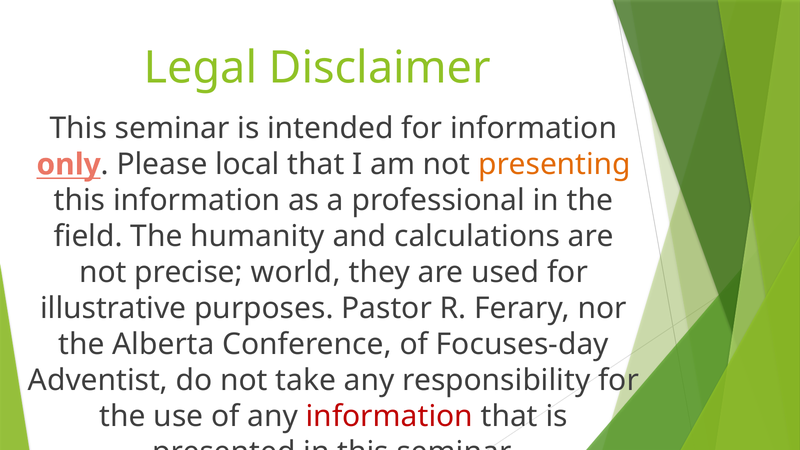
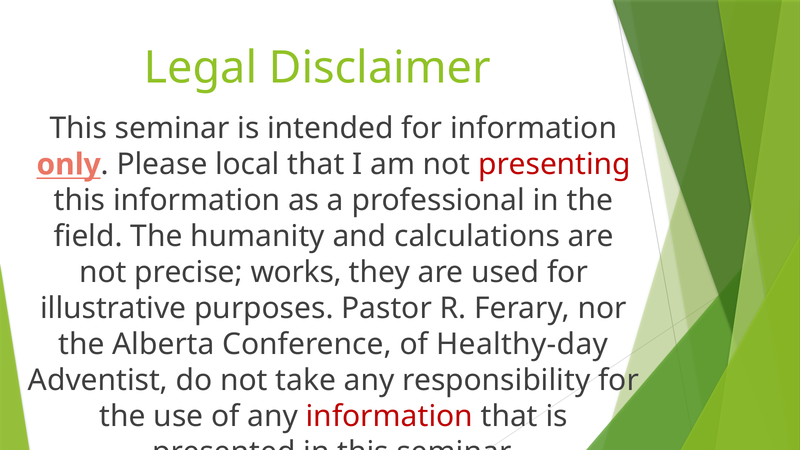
presenting colour: orange -> red
world: world -> works
Focuses-day: Focuses-day -> Healthy-day
